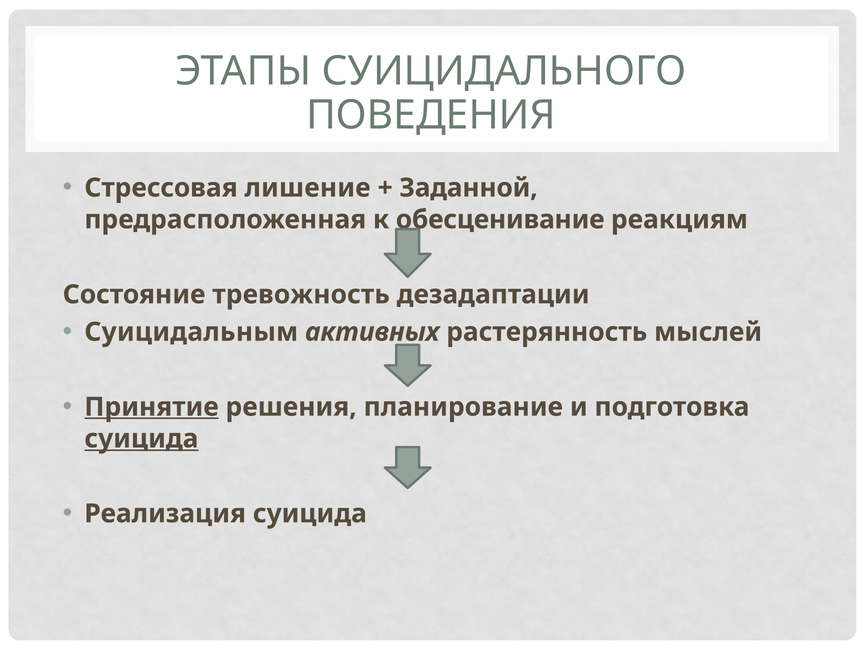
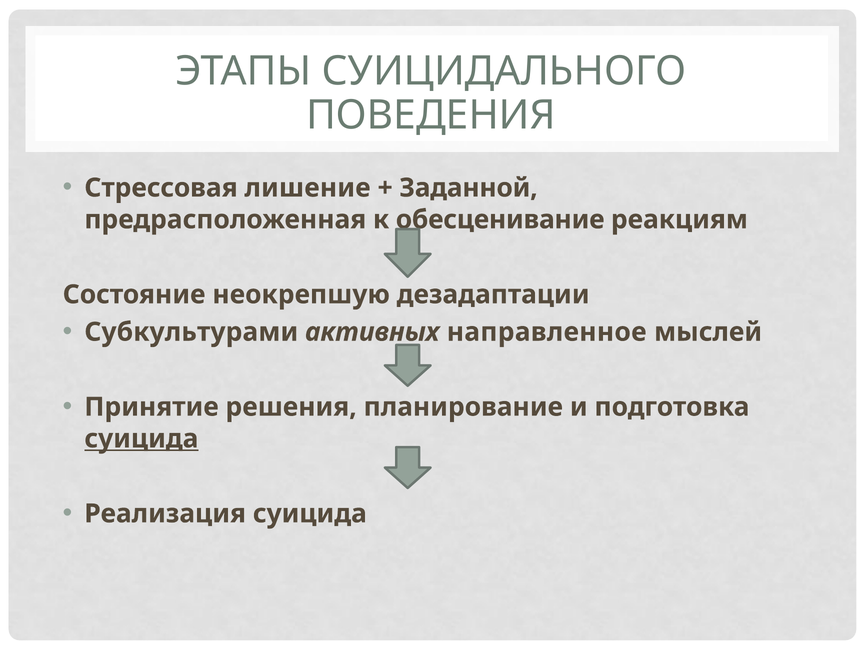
тревожность: тревожность -> неокрепшую
Суицидальным: Суицидальным -> Субкультурами
растерянность: растерянность -> направленное
Принятие underline: present -> none
